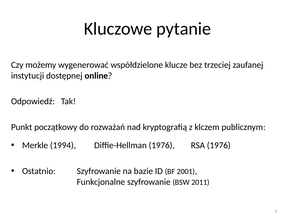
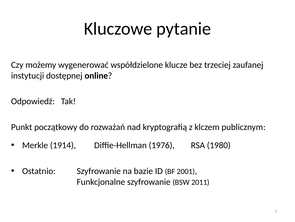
1994: 1994 -> 1914
RSA 1976: 1976 -> 1980
